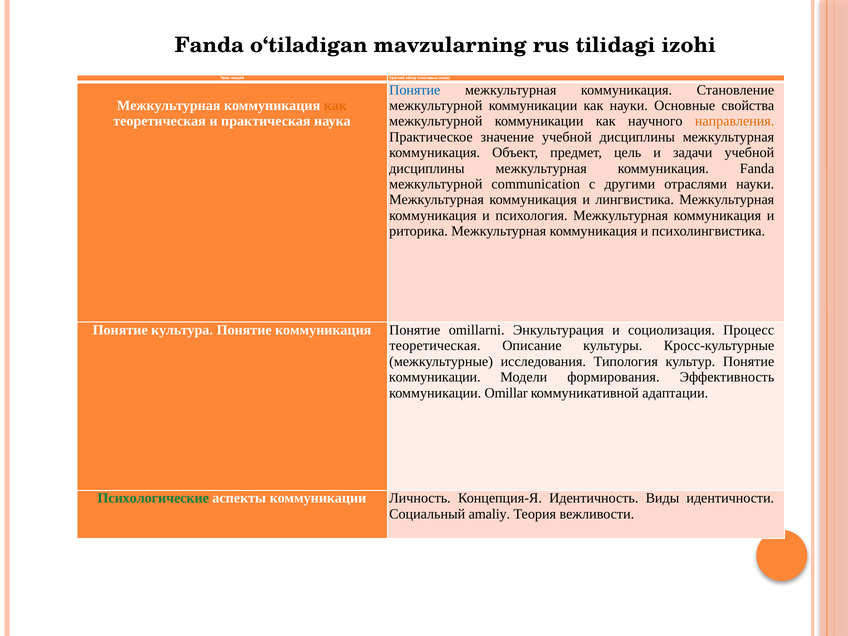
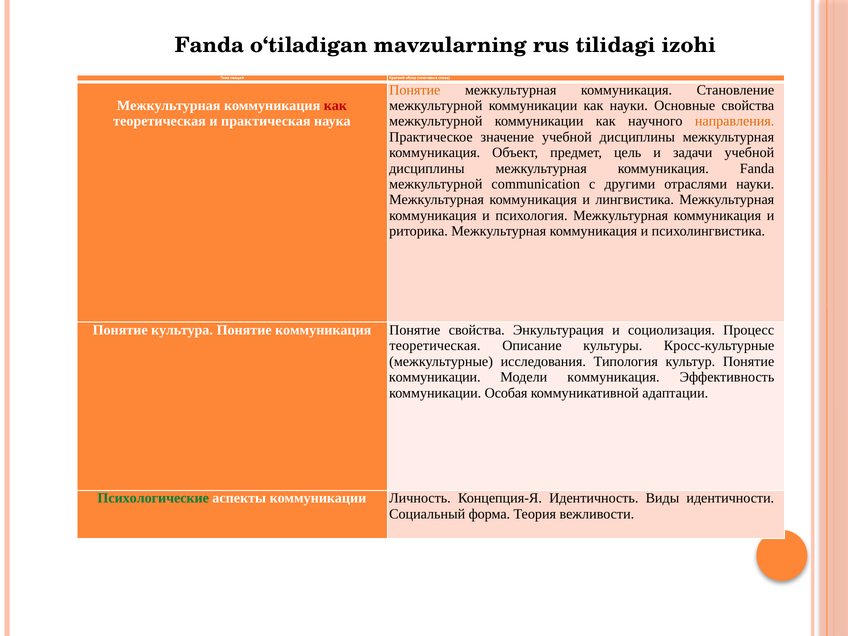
Понятие at (415, 90) colour: blue -> orange
как at (335, 106) colour: orange -> red
Понятие omillarni: omillarni -> свойства
Модели формирования: формирования -> коммуникация
Omillar: Omillar -> Особая
amaliy: amaliy -> форма
